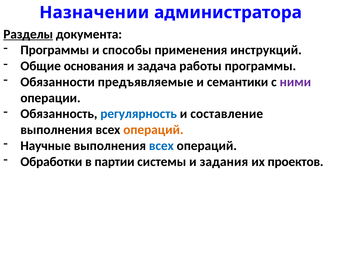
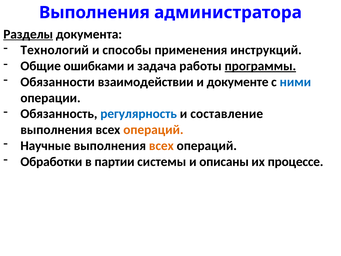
Назначении at (94, 13): Назначении -> Выполнения
Программы at (55, 50): Программы -> Технологий
основания: основания -> ошибками
программы at (260, 66) underline: none -> present
предъявляемые: предъявляемые -> взаимодействии
семантики: семантики -> документе
ними colour: purple -> blue
всех at (161, 146) colour: blue -> orange
задания: задания -> описаны
проектов: проектов -> процессе
